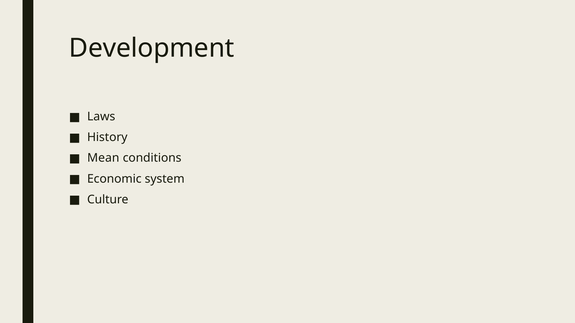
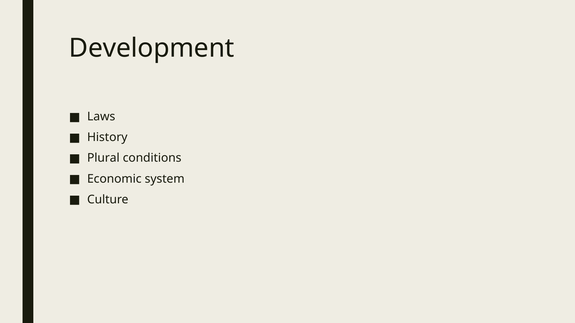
Mean: Mean -> Plural
